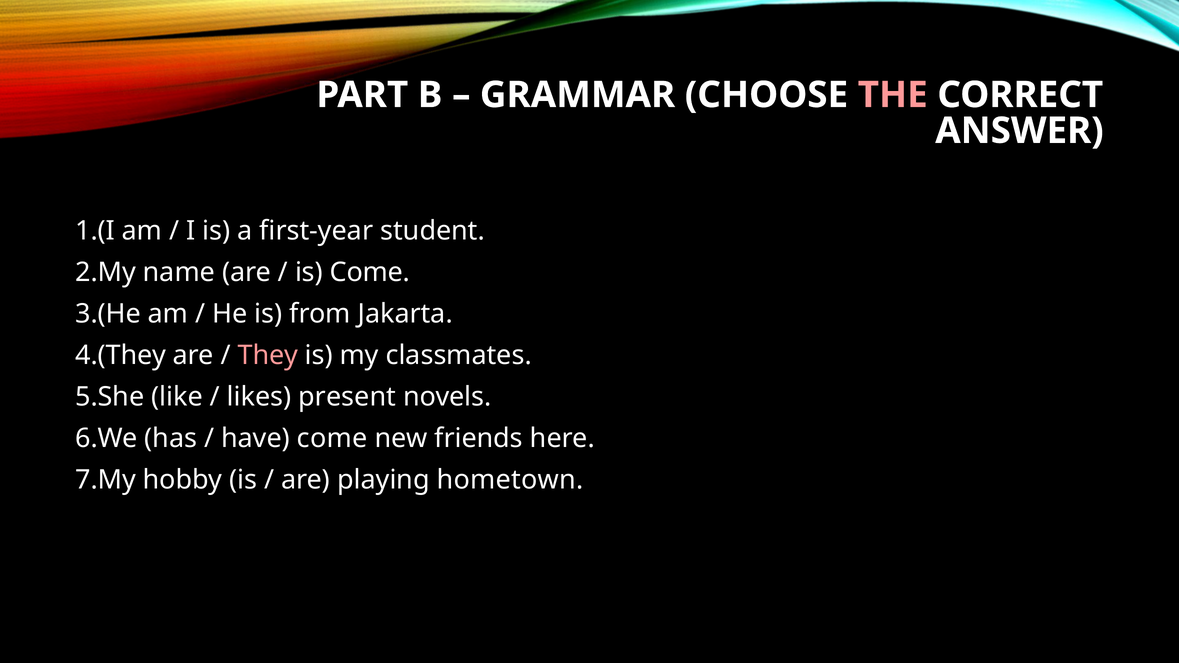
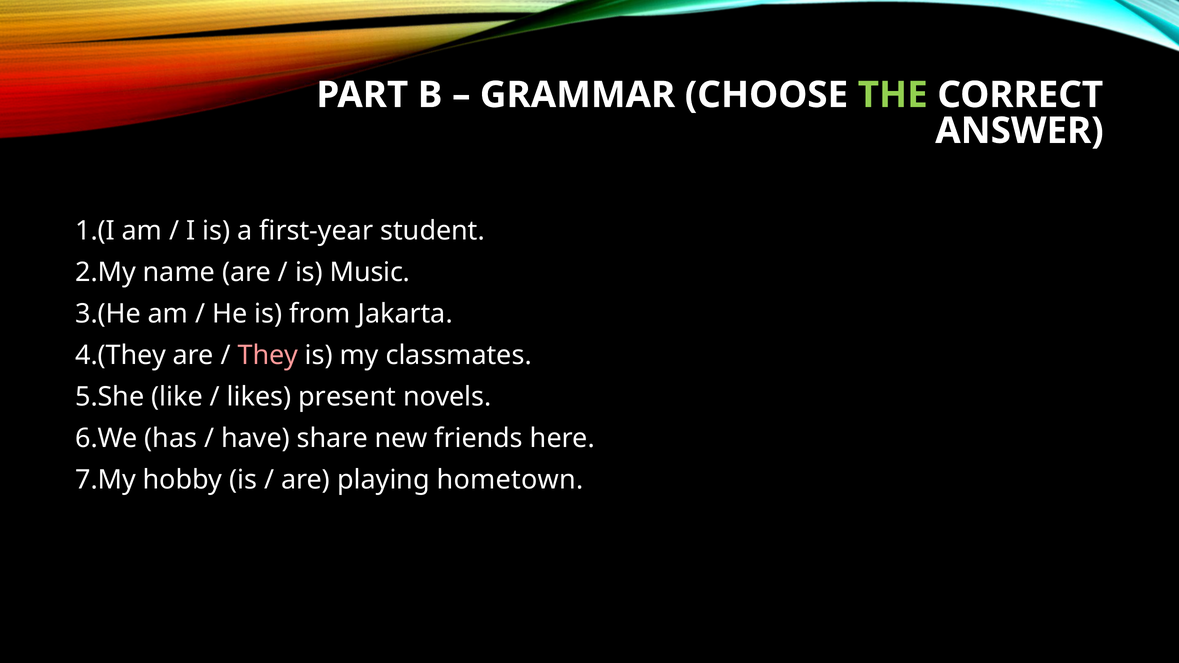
THE colour: pink -> light green
is Come: Come -> Music
have come: come -> share
